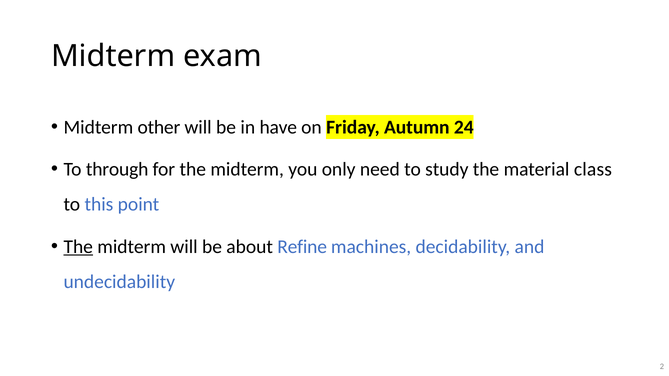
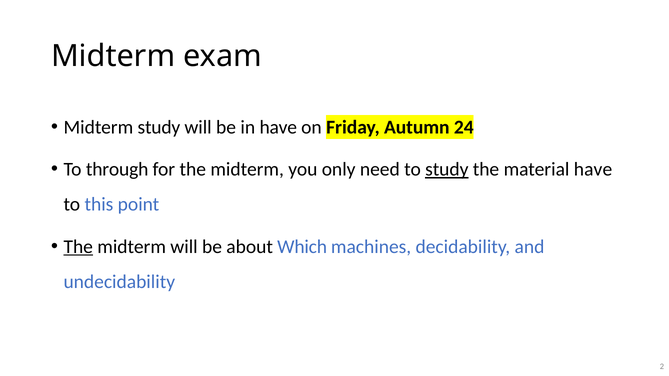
Midterm other: other -> study
study at (447, 170) underline: none -> present
material class: class -> have
Refine: Refine -> Which
